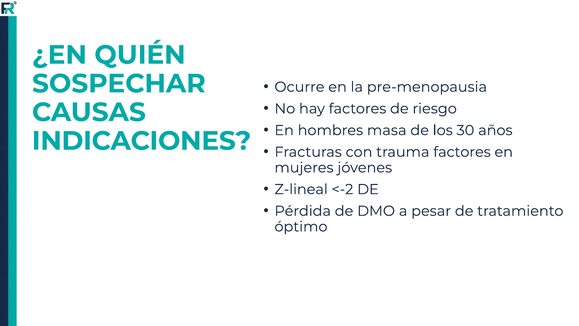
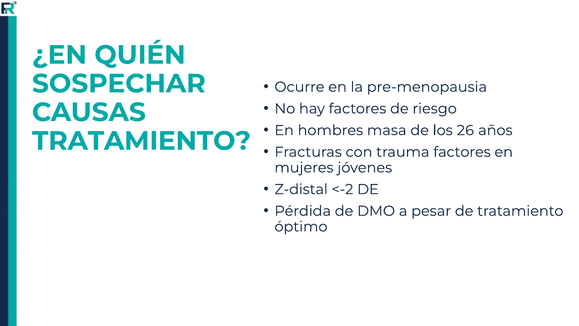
30: 30 -> 26
INDICACIONES at (142, 141): INDICACIONES -> TRATAMIENTO
Z-lineal: Z-lineal -> Z-distal
